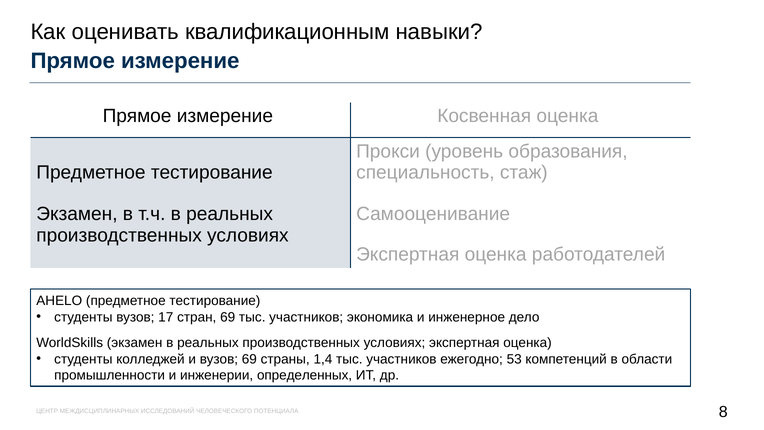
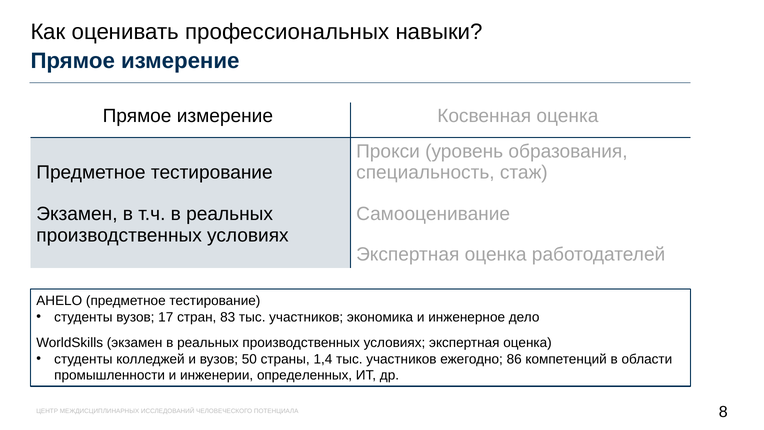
квалификационным: квалификационным -> профессиональных
стран 69: 69 -> 83
вузов 69: 69 -> 50
53: 53 -> 86
